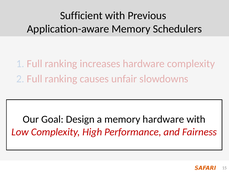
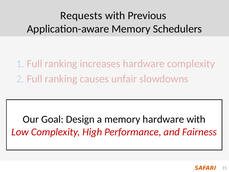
Sufficient: Sufficient -> Requests
